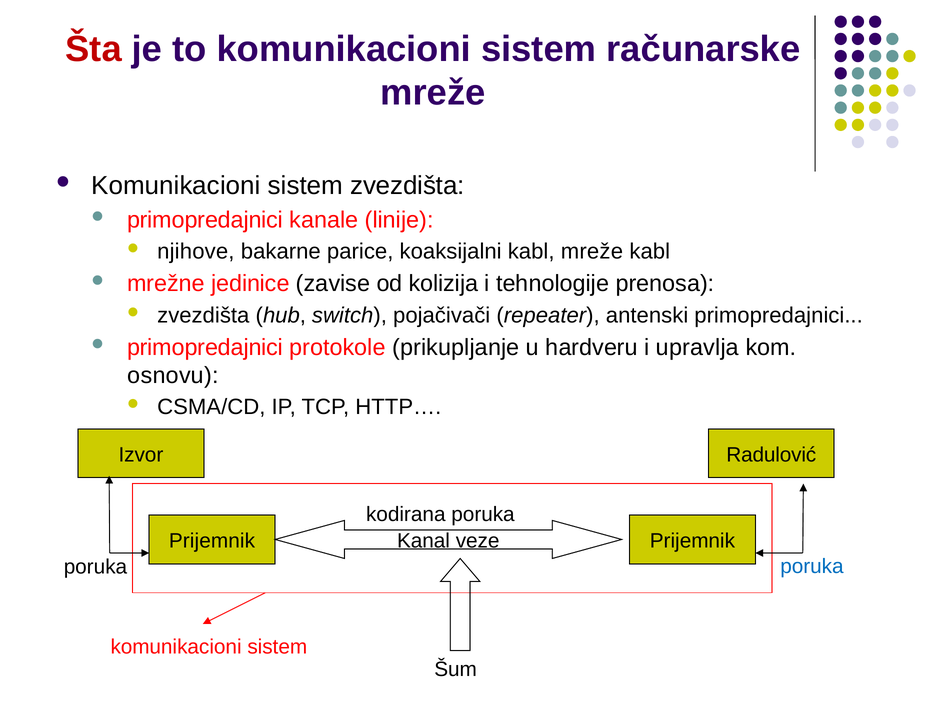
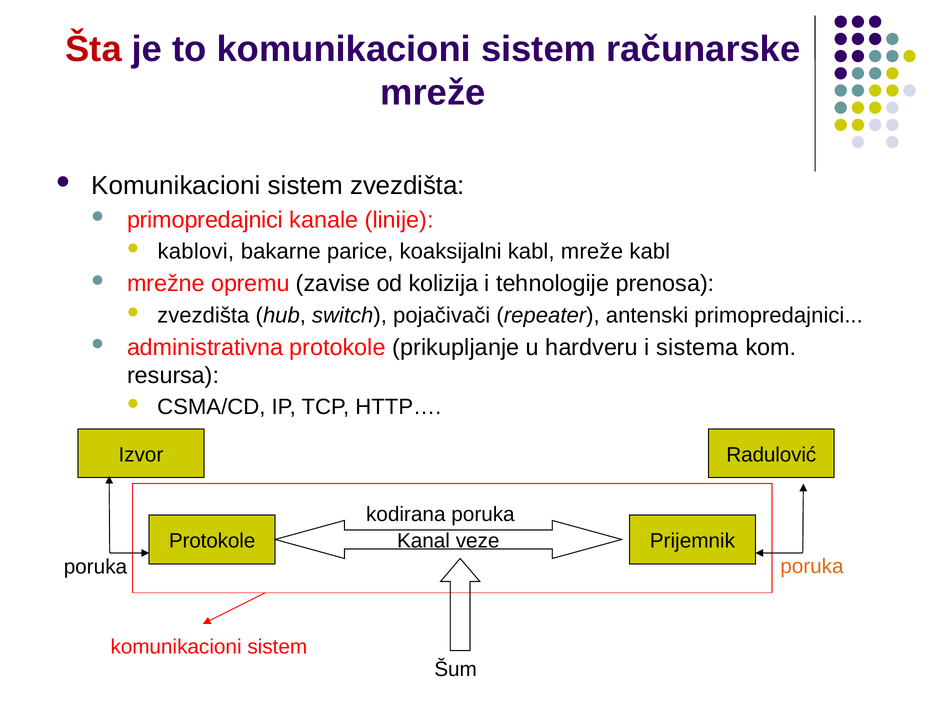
njihove: njihove -> kablovi
jedinice: jedinice -> opremu
primopredajnici at (205, 347): primopredajnici -> administrativna
upravlja: upravlja -> sistema
osnovu: osnovu -> resursa
Prijemnik at (212, 541): Prijemnik -> Protokole
poruka at (812, 566) colour: blue -> orange
